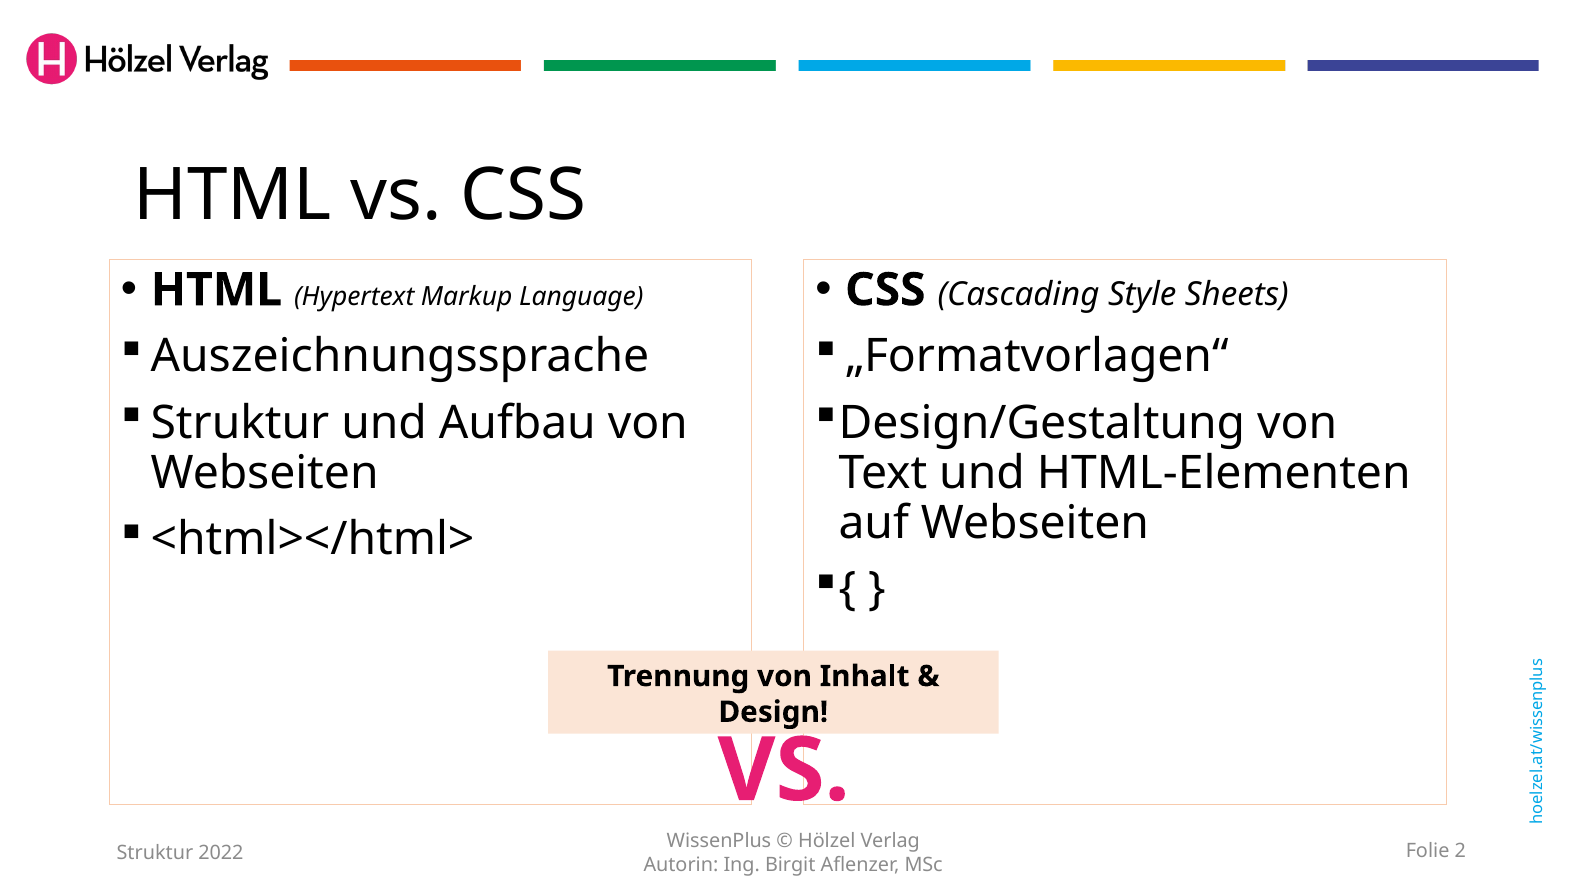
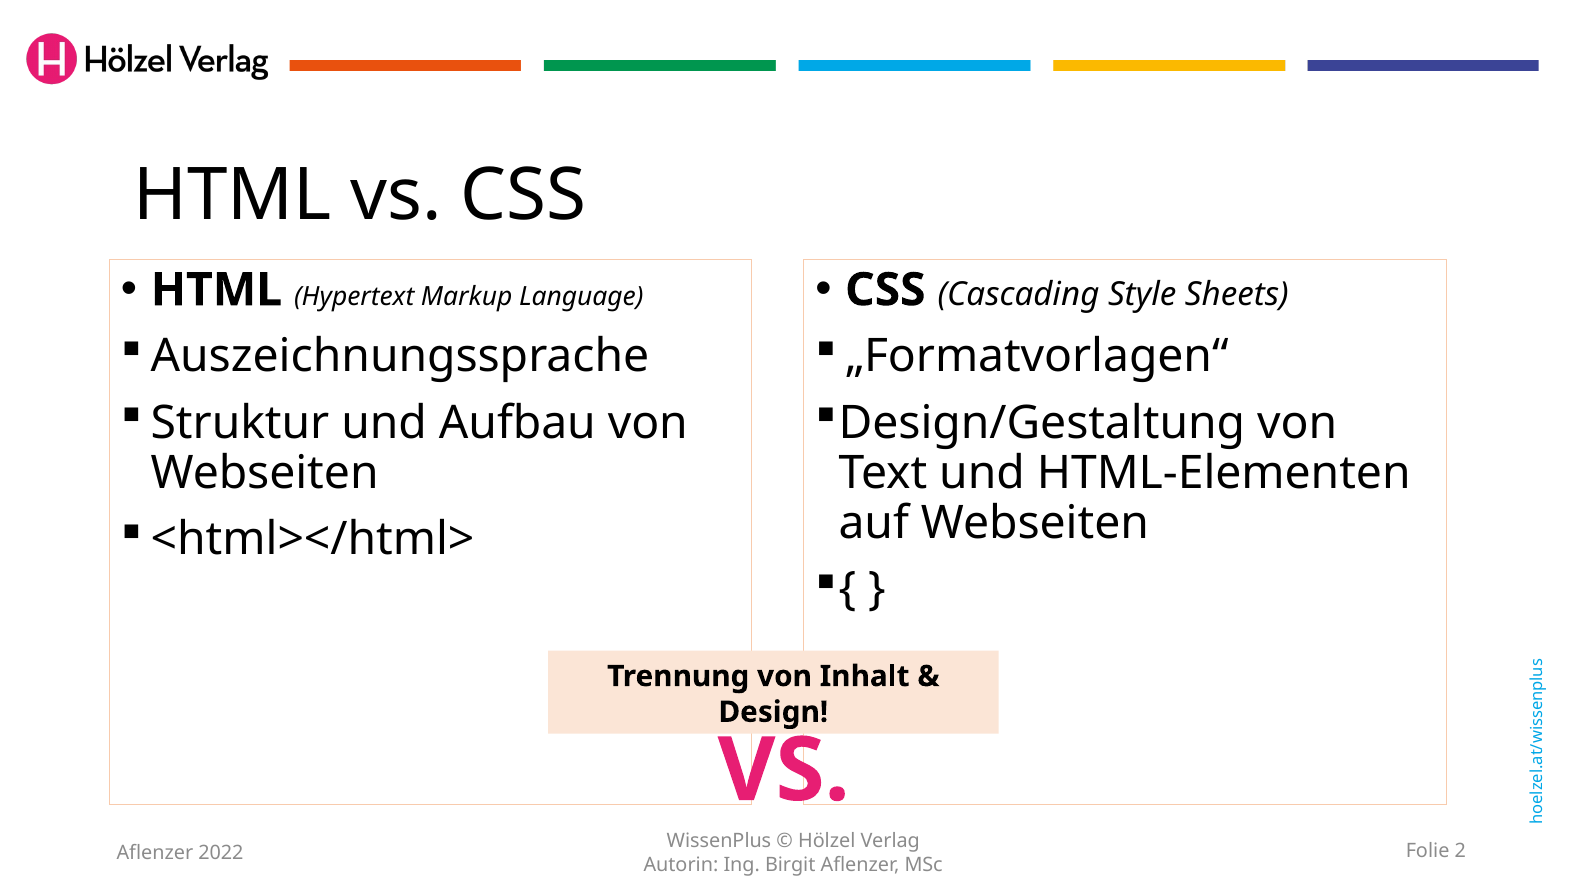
Struktur at (155, 852): Struktur -> Aflenzer
